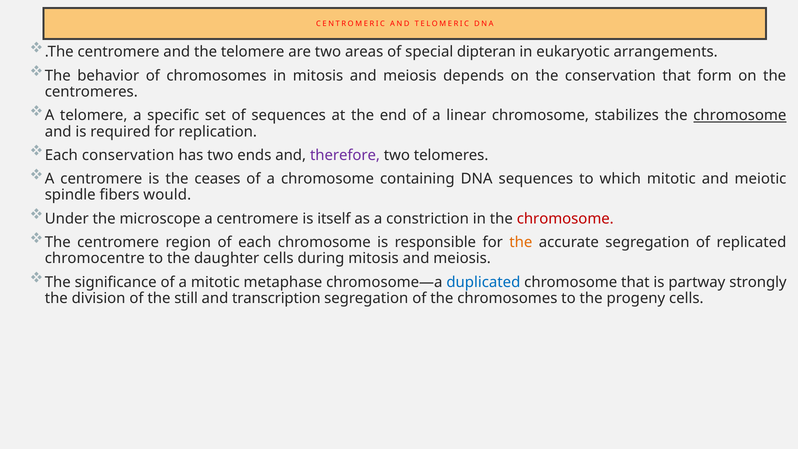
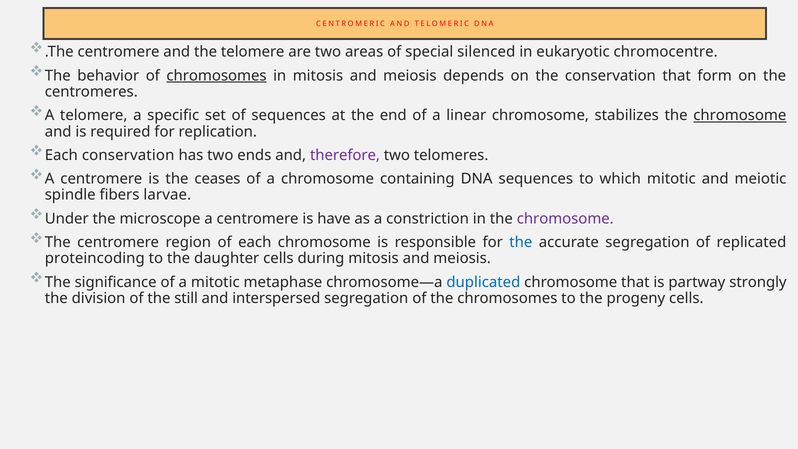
dipteran: dipteran -> silenced
arrangements: arrangements -> chromocentre
chromosomes at (217, 76) underline: none -> present
would: would -> larvae
itself: itself -> have
chromosome at (565, 219) colour: red -> purple
the at (521, 242) colour: orange -> blue
chromocentre: chromocentre -> proteincoding
transcription: transcription -> interspersed
